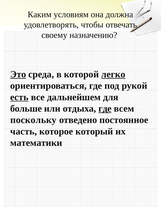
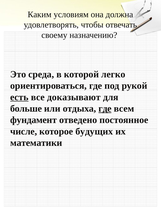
Это underline: present -> none
легко underline: present -> none
дальнейшем: дальнейшем -> доказывают
поскольку: поскольку -> фундамент
часть: часть -> числе
который: который -> будущих
